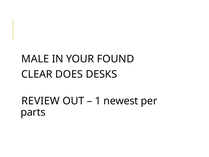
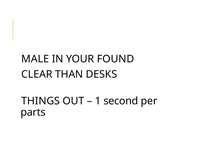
DOES: DOES -> THAN
REVIEW: REVIEW -> THINGS
newest: newest -> second
